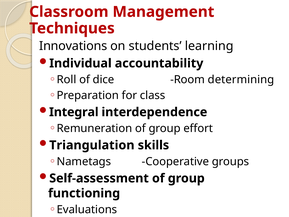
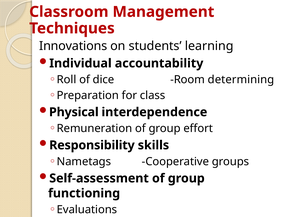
Integral: Integral -> Physical
Triangulation: Triangulation -> Responsibility
